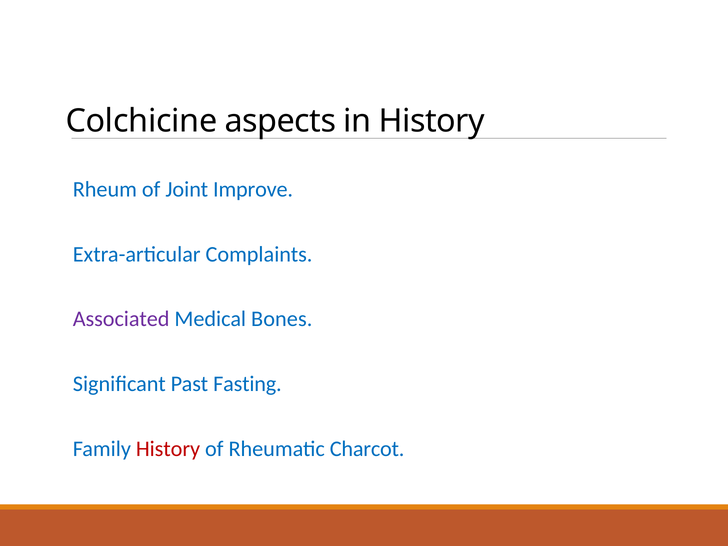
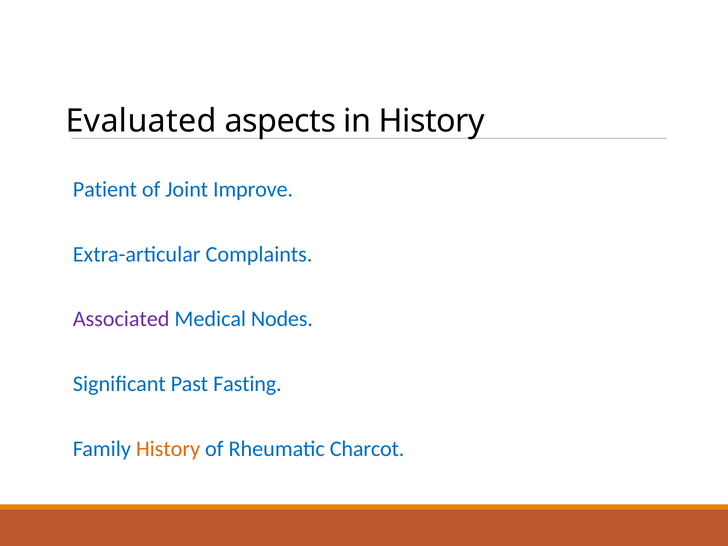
Colchicine: Colchicine -> Evaluated
Rheum: Rheum -> Patient
Bones: Bones -> Nodes
History at (168, 449) colour: red -> orange
